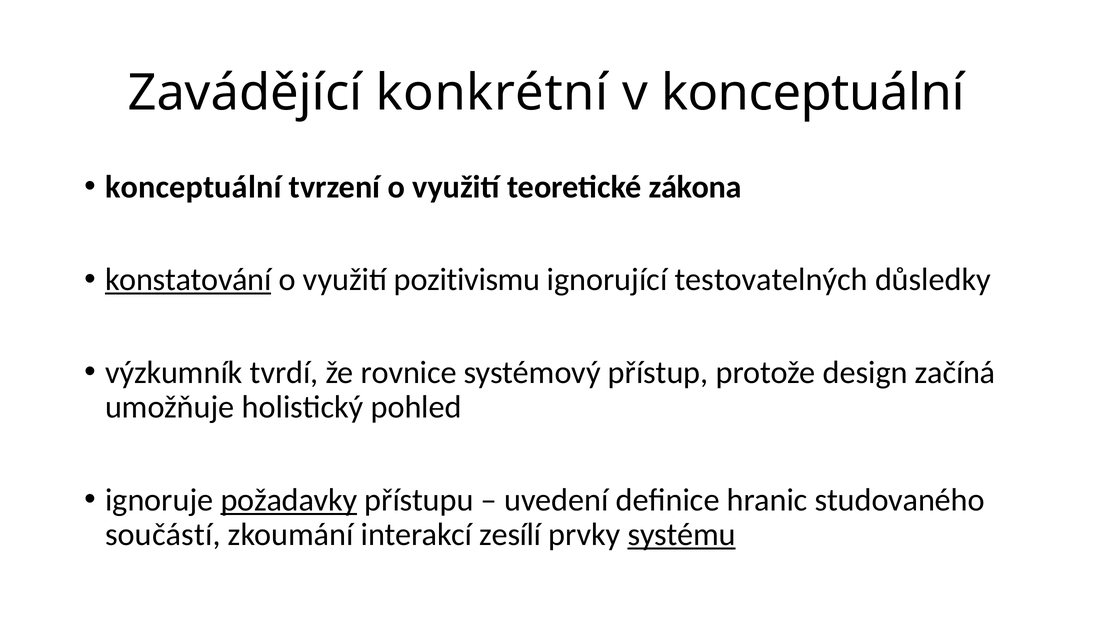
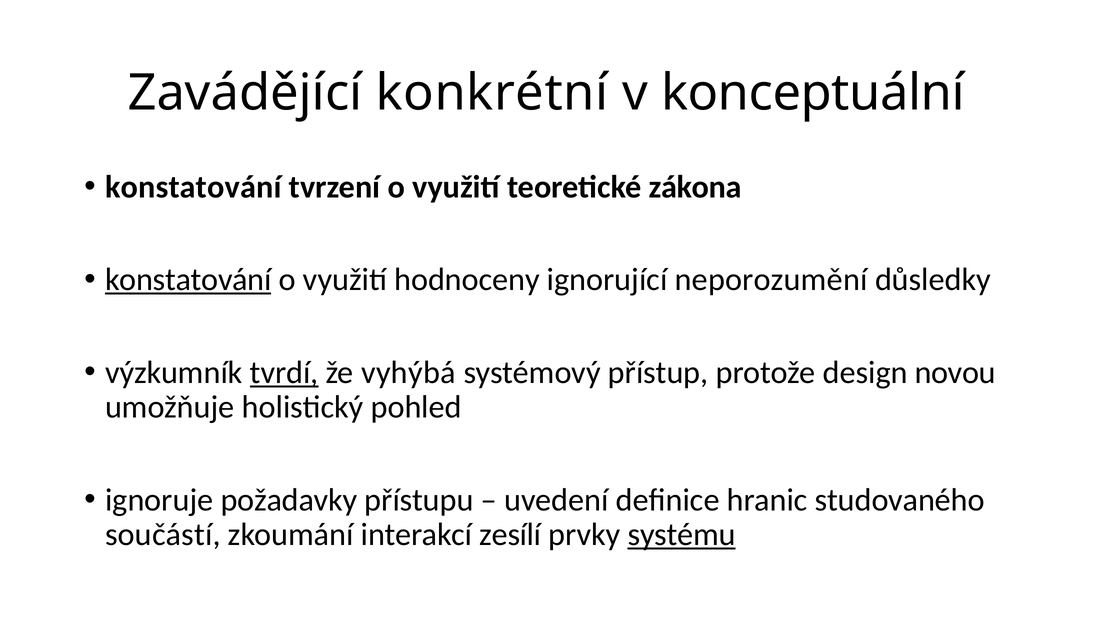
konceptuální at (193, 187): konceptuální -> konstatování
pozitivismu: pozitivismu -> hodnoceny
testovatelných: testovatelných -> neporozumění
tvrdí underline: none -> present
rovnice: rovnice -> vyhýbá
začíná: začíná -> novou
požadavky underline: present -> none
